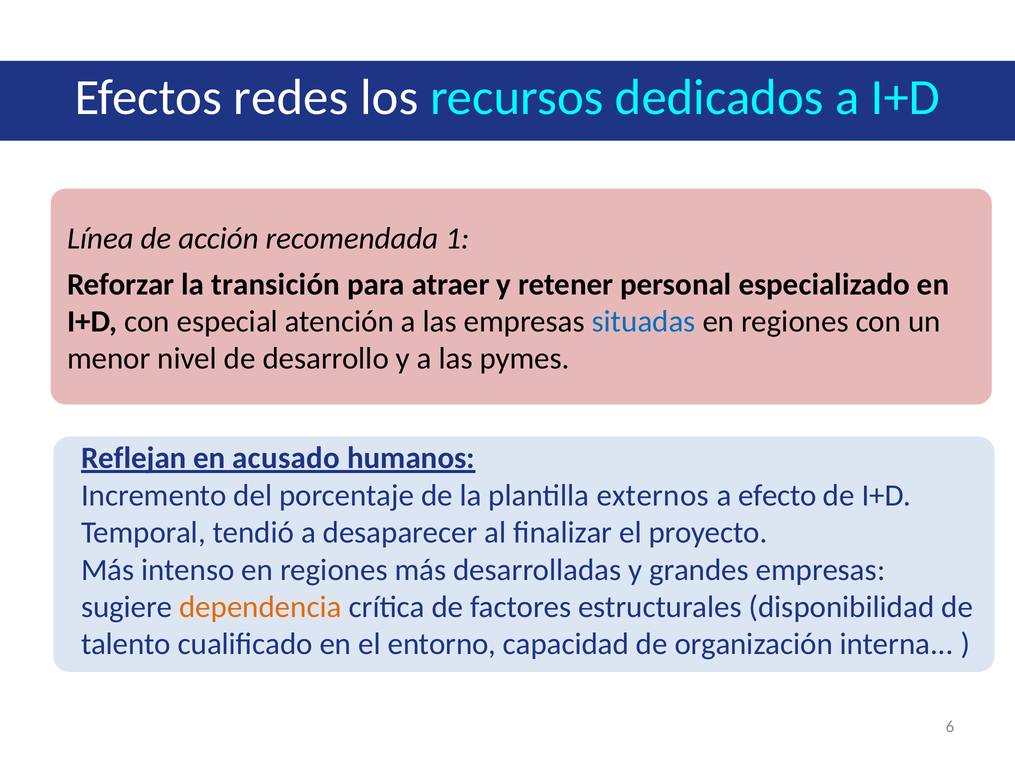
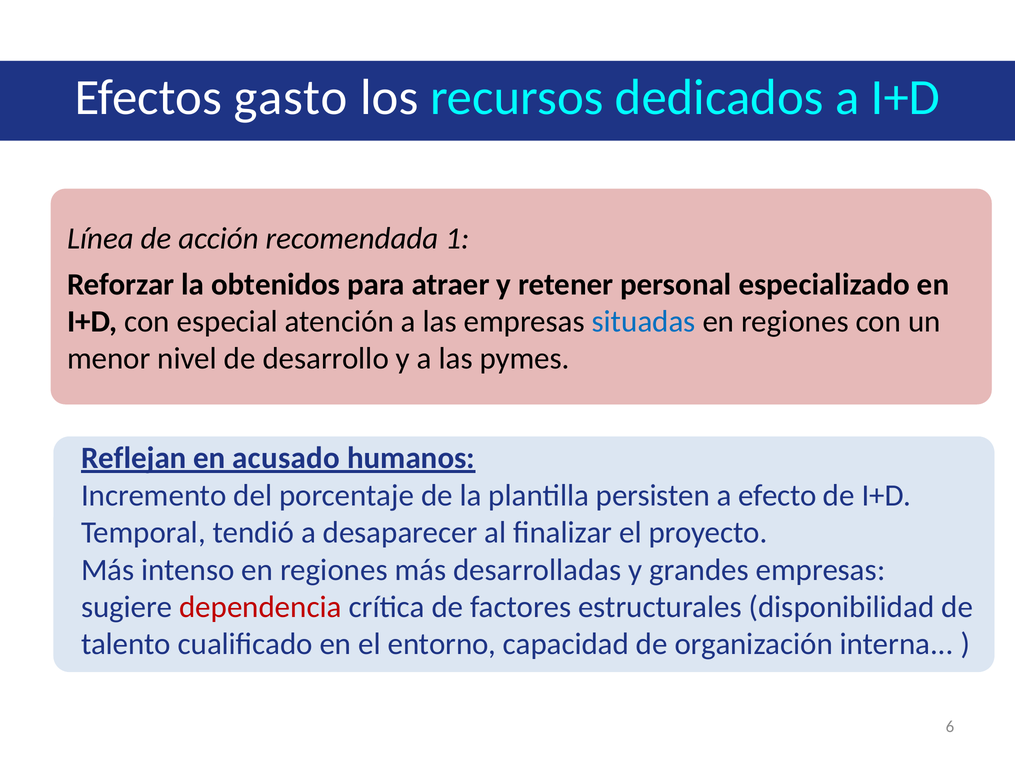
redes: redes -> gasto
transición: transición -> obtenidos
externos: externos -> persisten
dependencia colour: orange -> red
